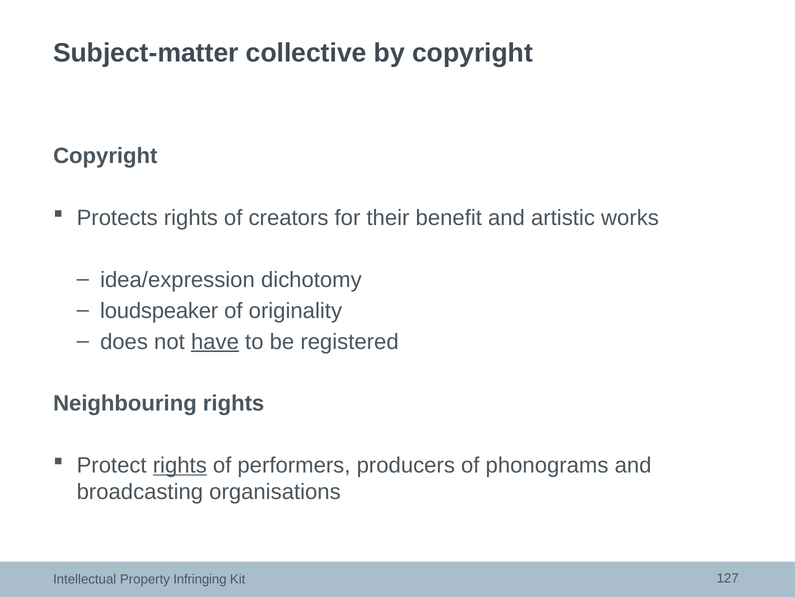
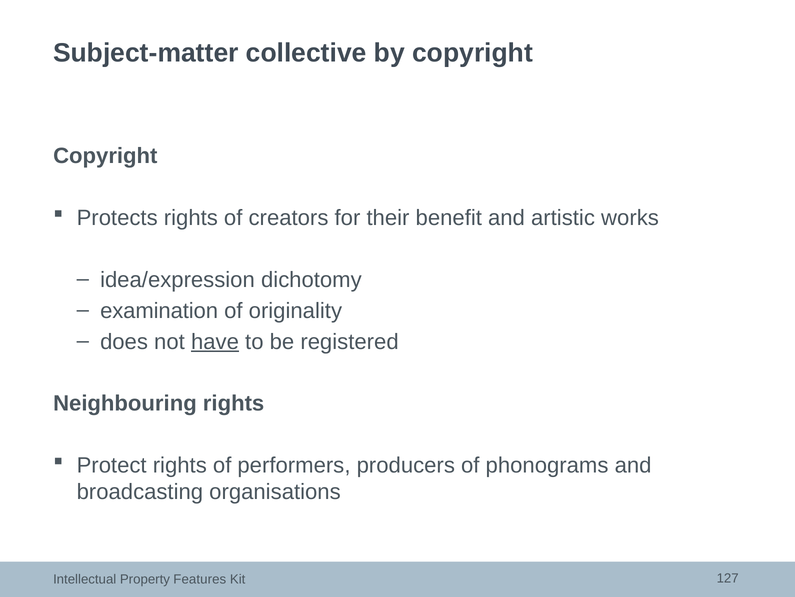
loudspeaker: loudspeaker -> examination
rights at (180, 465) underline: present -> none
Infringing: Infringing -> Features
